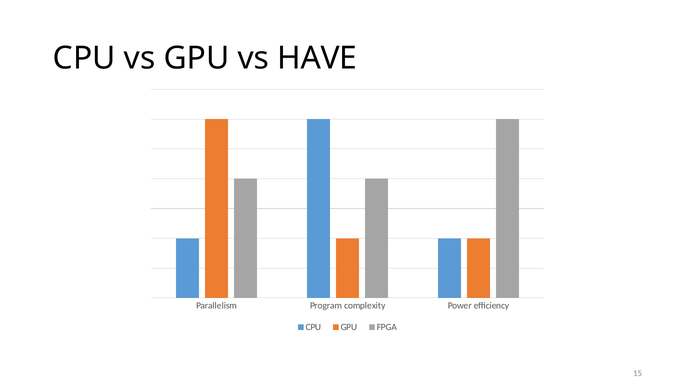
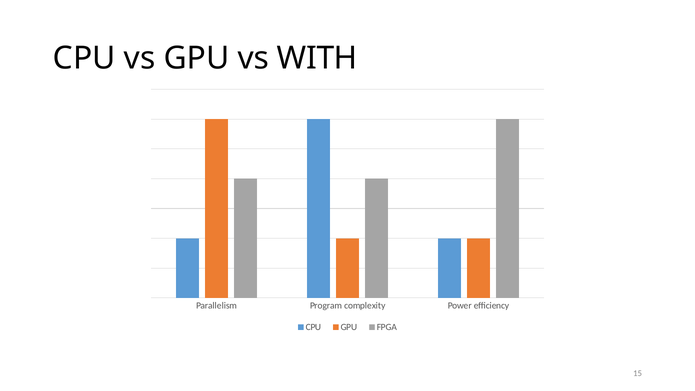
HAVE: HAVE -> WITH
